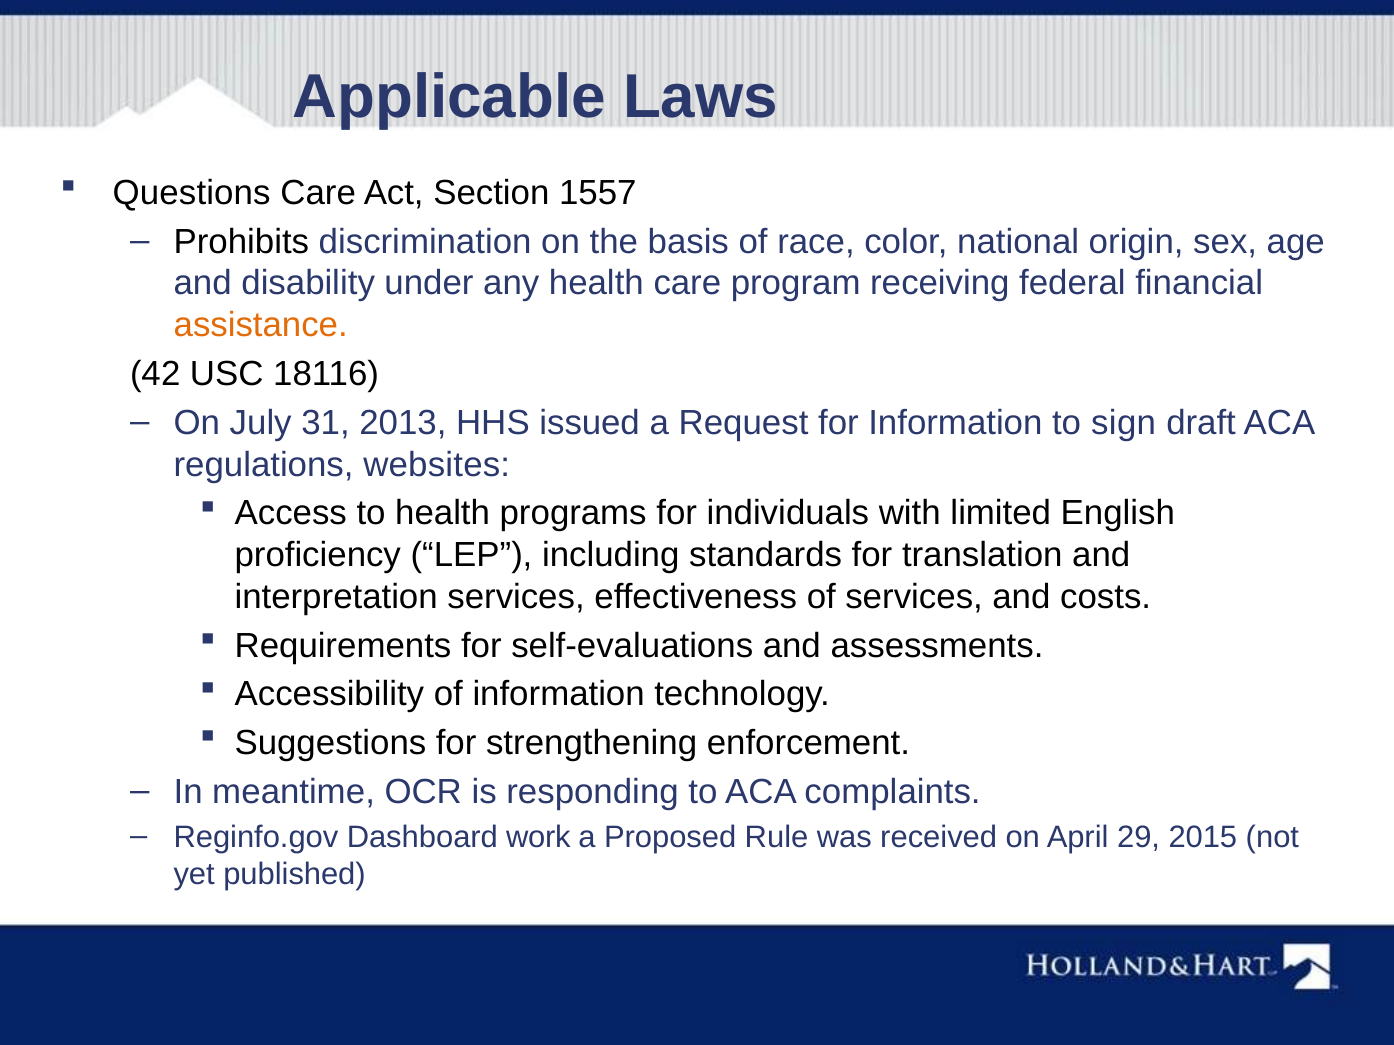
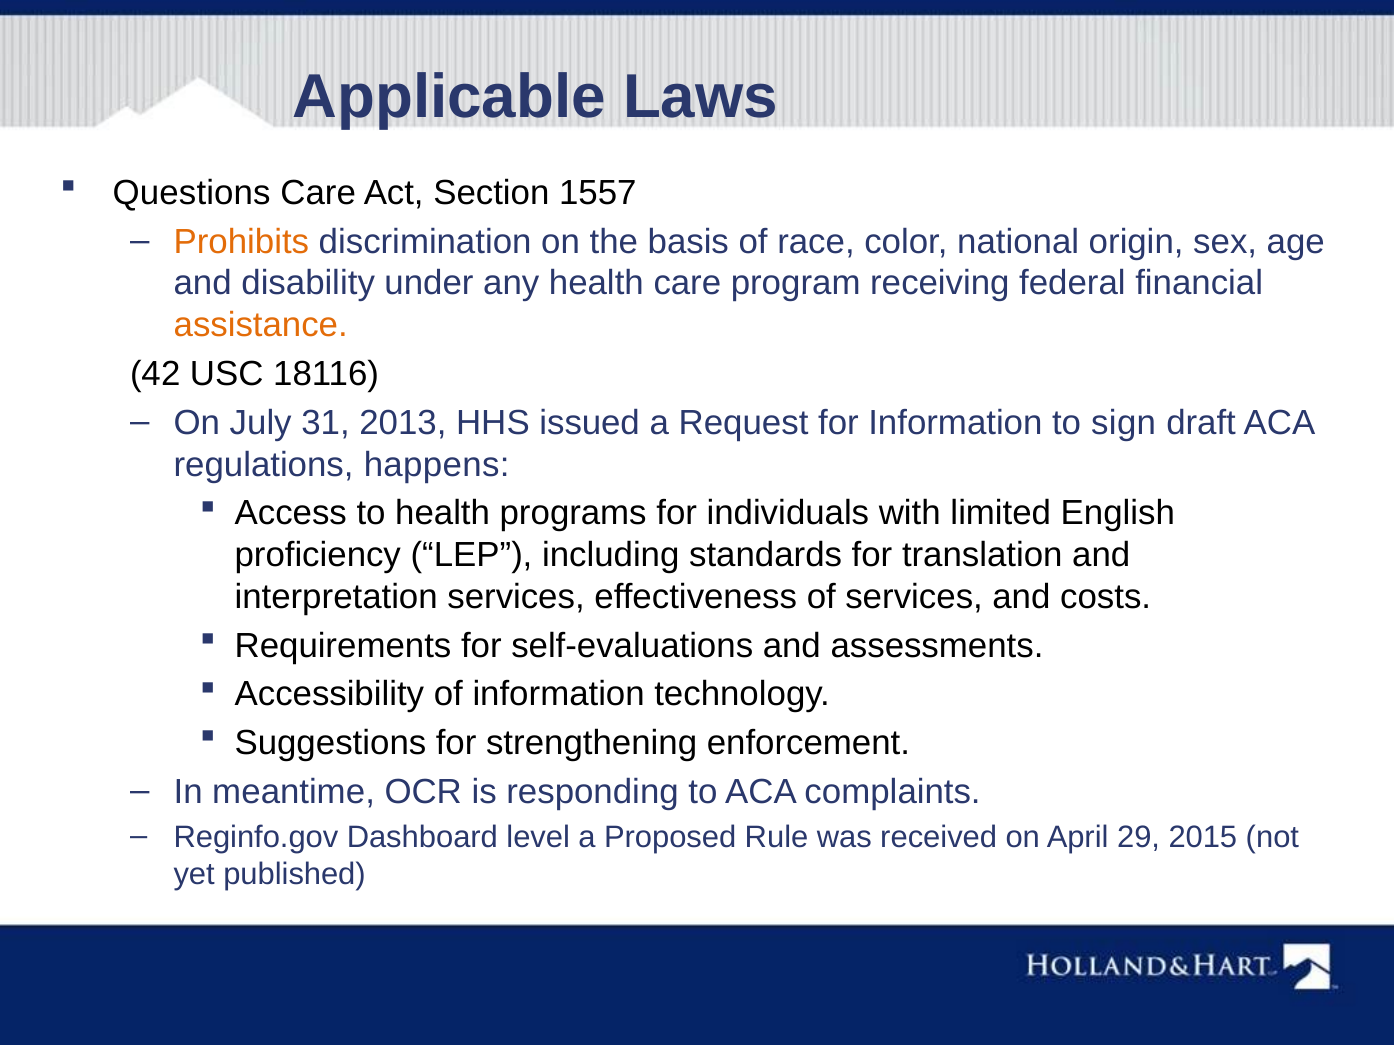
Prohibits colour: black -> orange
websites: websites -> happens
work: work -> level
